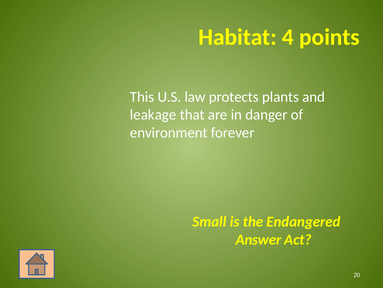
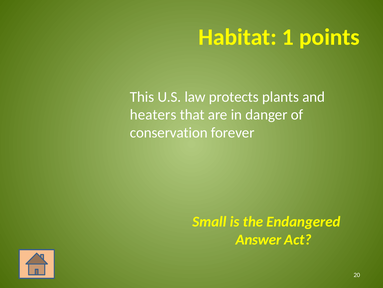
4: 4 -> 1
leakage: leakage -> heaters
environment: environment -> conservation
